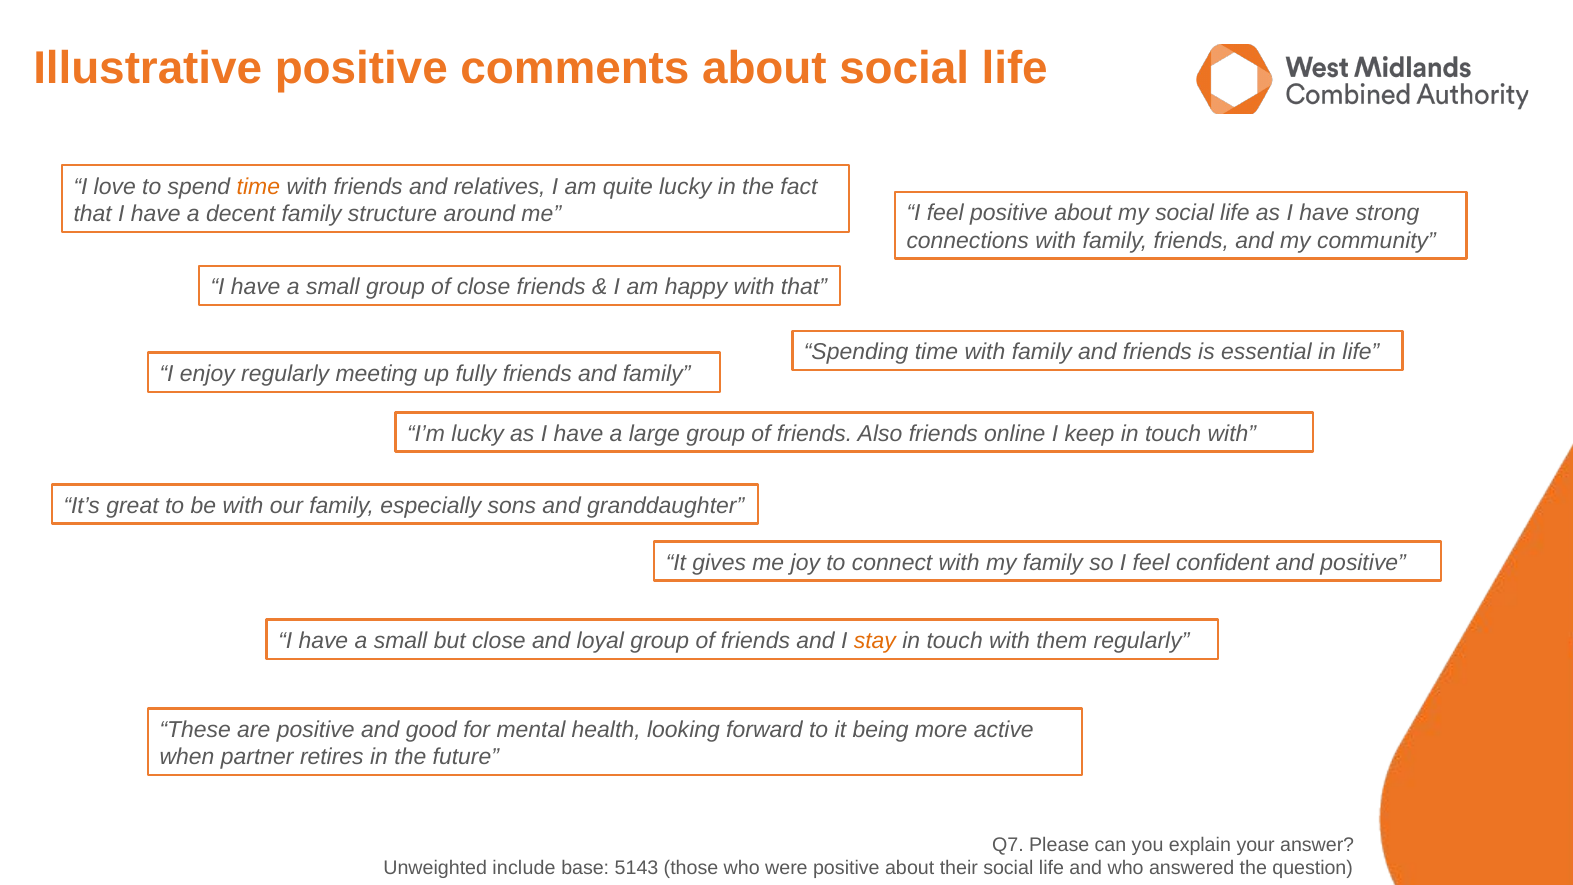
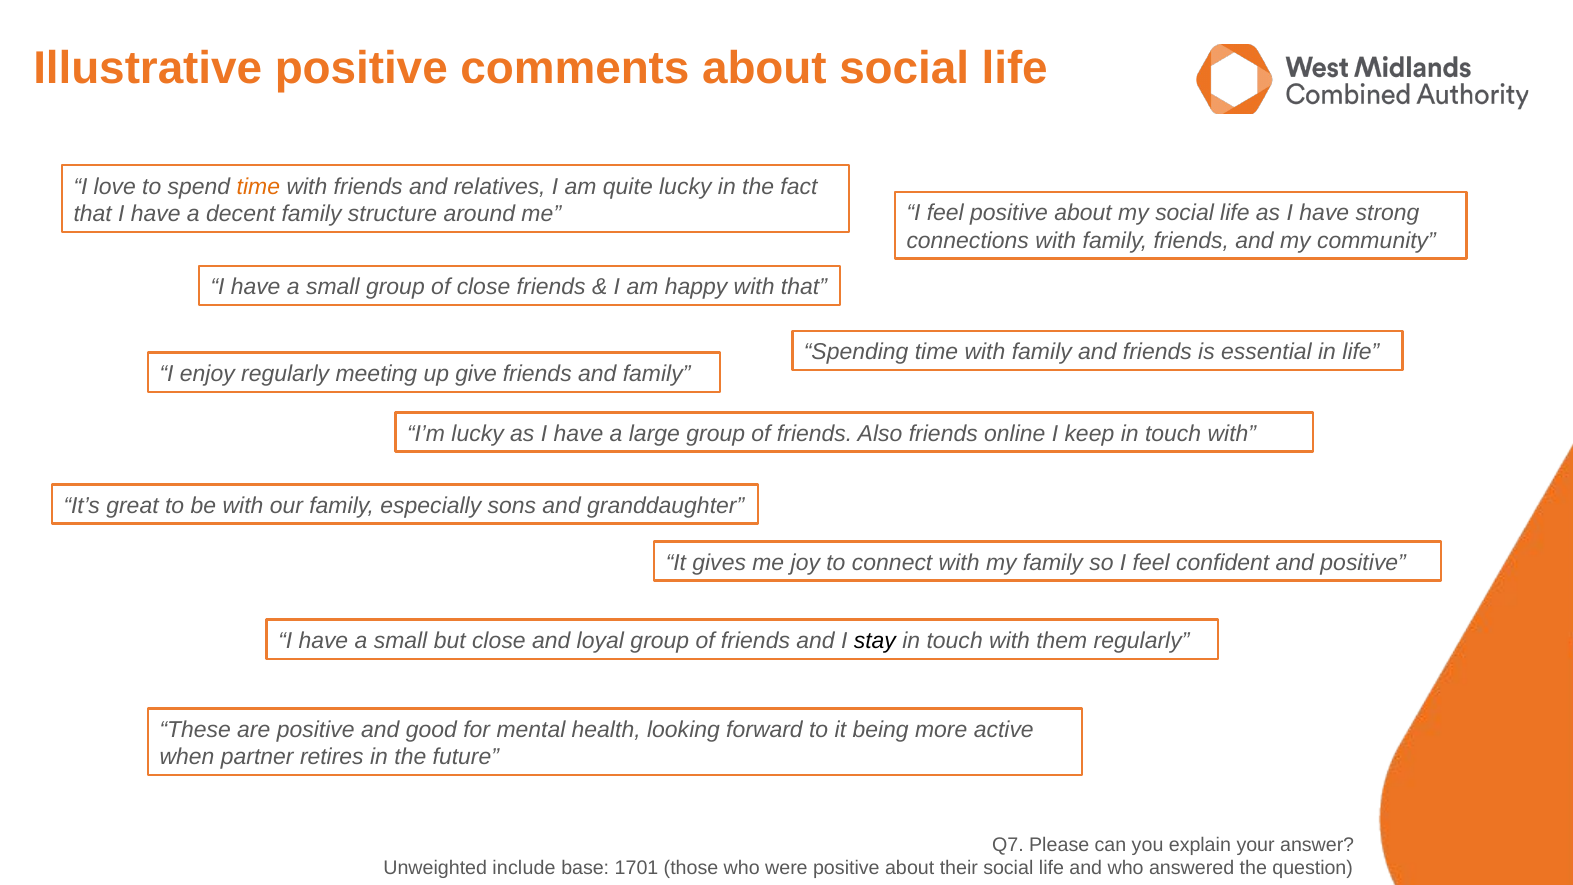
fully: fully -> give
stay colour: orange -> black
5143: 5143 -> 1701
